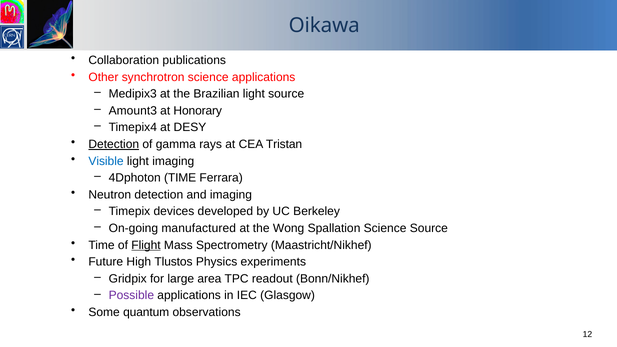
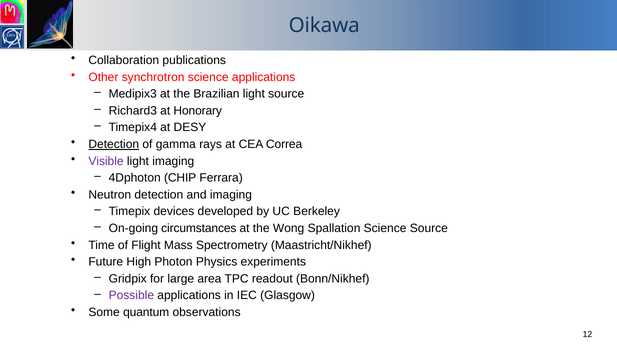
Amount3: Amount3 -> Richard3
Tristan: Tristan -> Correa
Visible colour: blue -> purple
4Dphoton TIME: TIME -> CHIP
manufactured: manufactured -> circumstances
Flight underline: present -> none
Tlustos: Tlustos -> Photon
